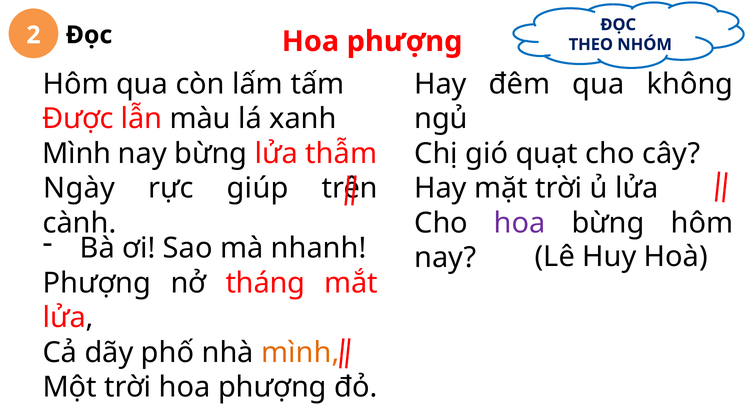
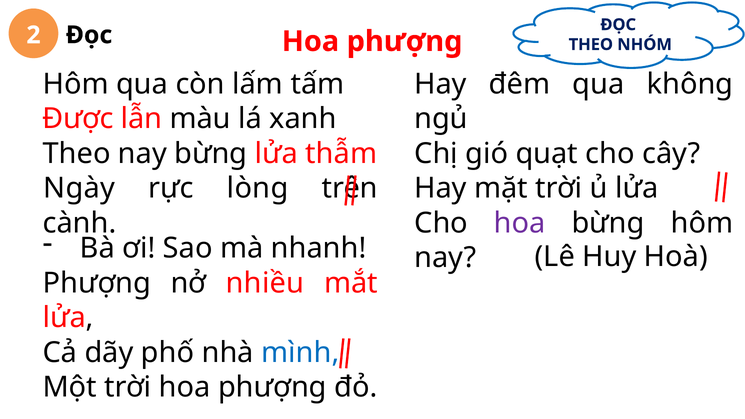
Mình at (77, 154): Mình -> Theo
giúp: giúp -> lòng
tháng: tháng -> nhiều
mình at (300, 353) colour: orange -> blue
